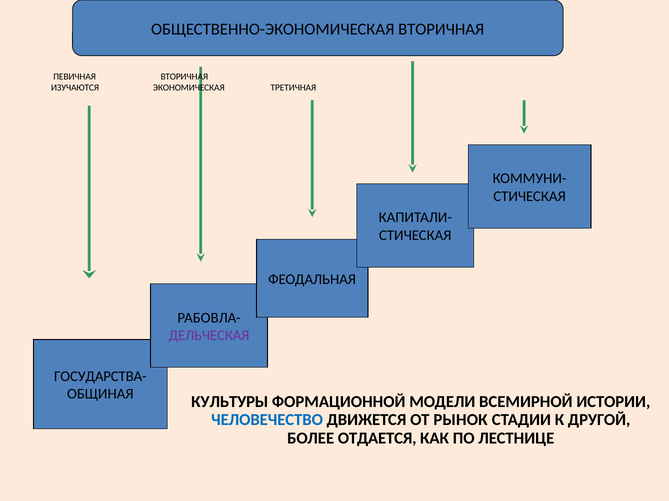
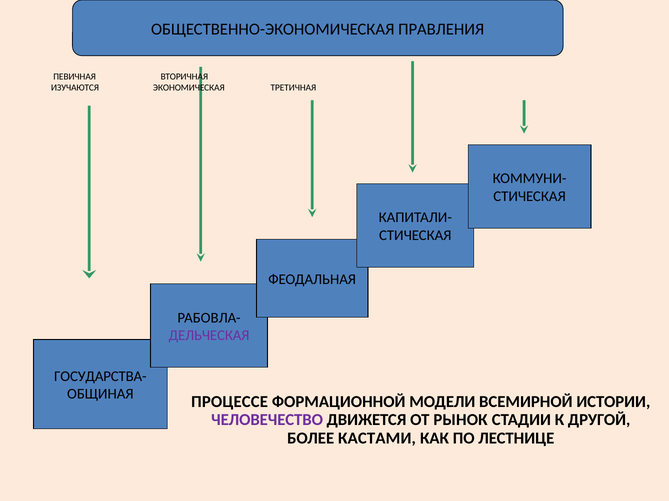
ОБЩЕСТВЕННО-ЭКОНОМИЧЕСКАЯ ВТОРИЧНАЯ: ВТОРИЧНАЯ -> ПРАВЛЕНИЯ
КУЛЬТУРЫ: КУЛЬТУРЫ -> ПРОЦЕССЕ
ЧЕЛОВЕЧЕСТВО colour: blue -> purple
ОТДАЕТСЯ: ОТДАЕТСЯ -> КАСТАМИ
